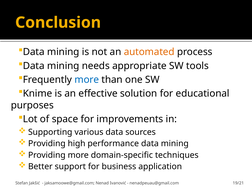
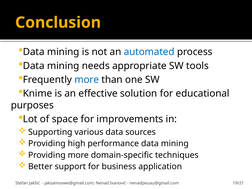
automated colour: orange -> blue
